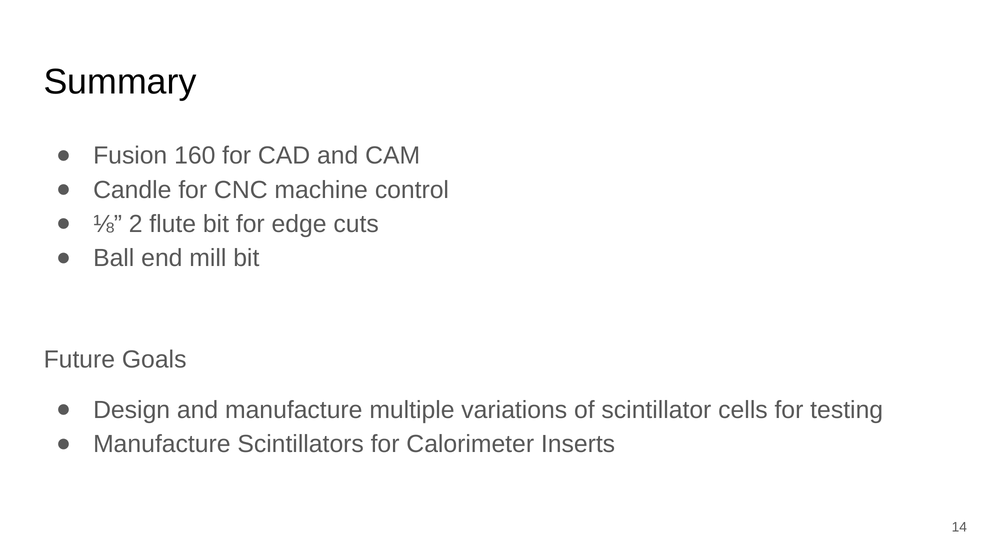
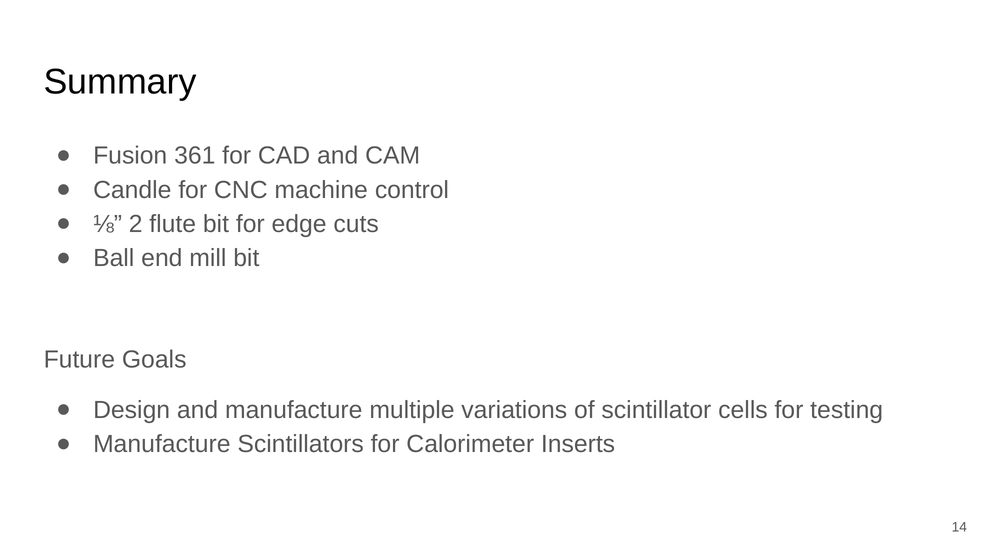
160: 160 -> 361
